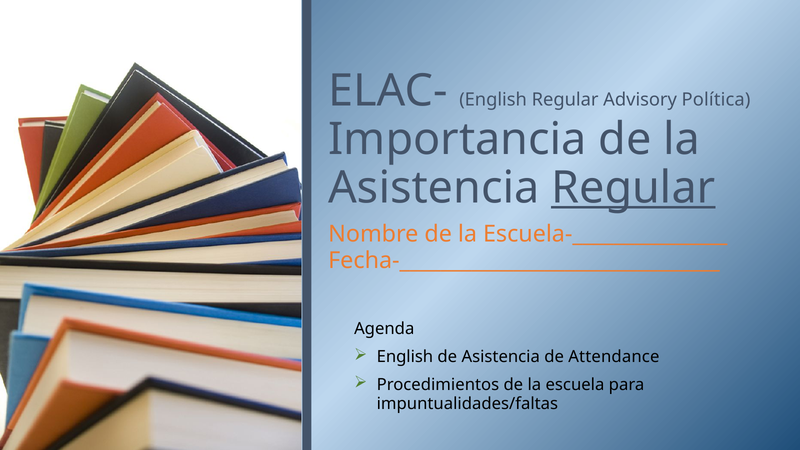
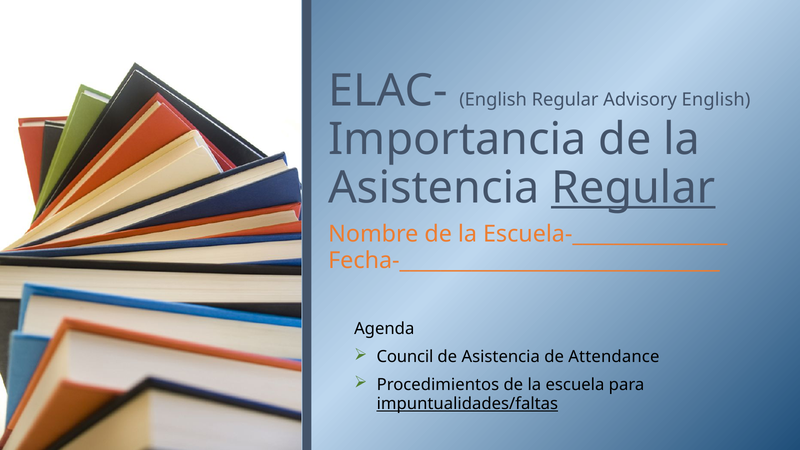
Advisory Política: Política -> English
English at (405, 357): English -> Council
impuntualidades/faltas underline: none -> present
